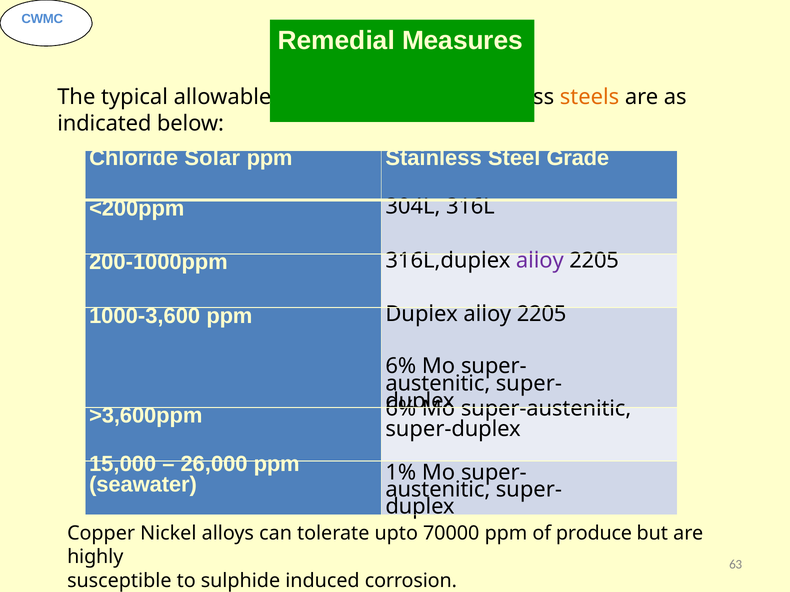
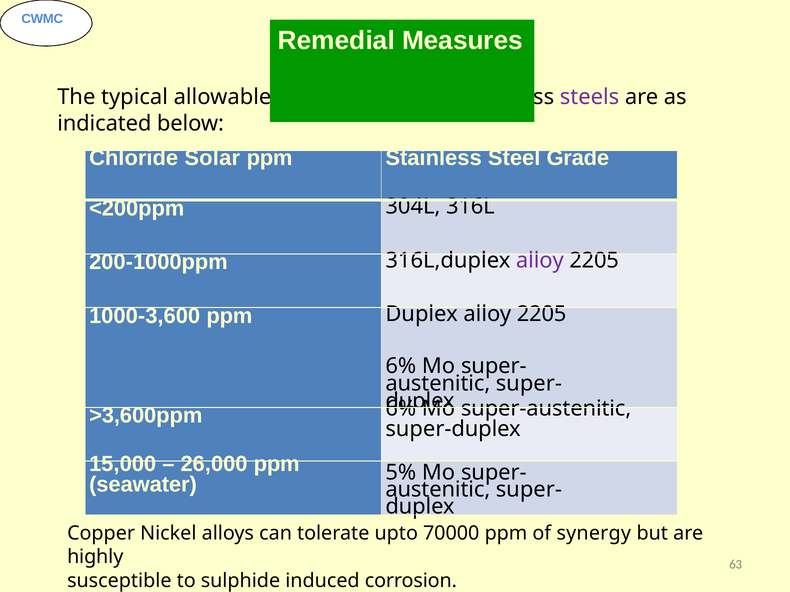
steels colour: orange -> purple
1%: 1% -> 5%
produce: produce -> synergy
